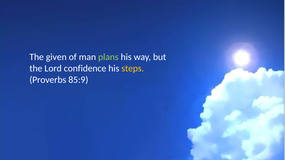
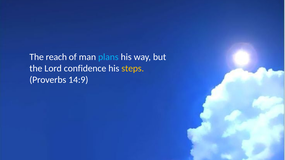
given: given -> reach
plans colour: light green -> light blue
85:9: 85:9 -> 14:9
